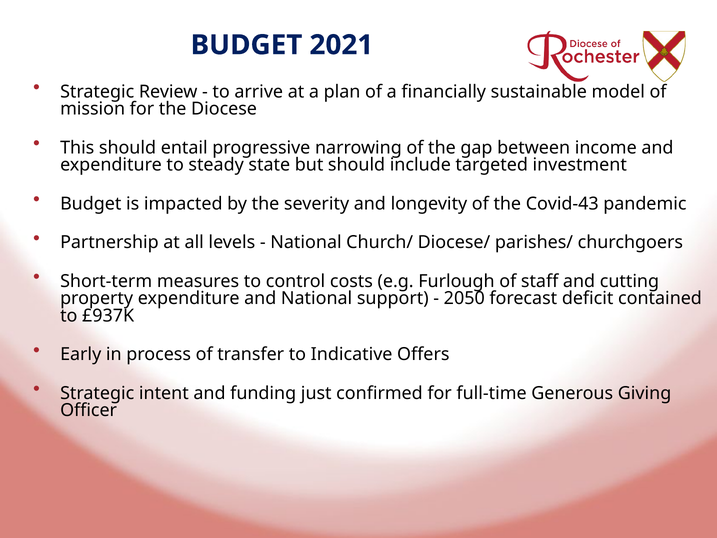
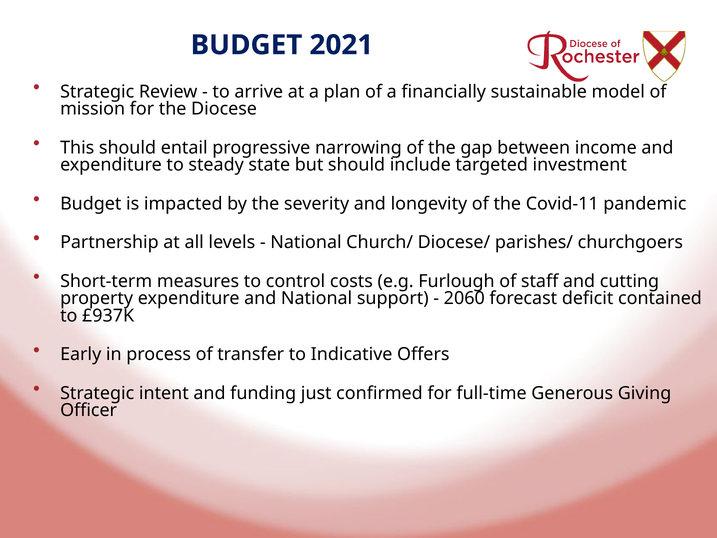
Covid-43: Covid-43 -> Covid-11
2050: 2050 -> 2060
